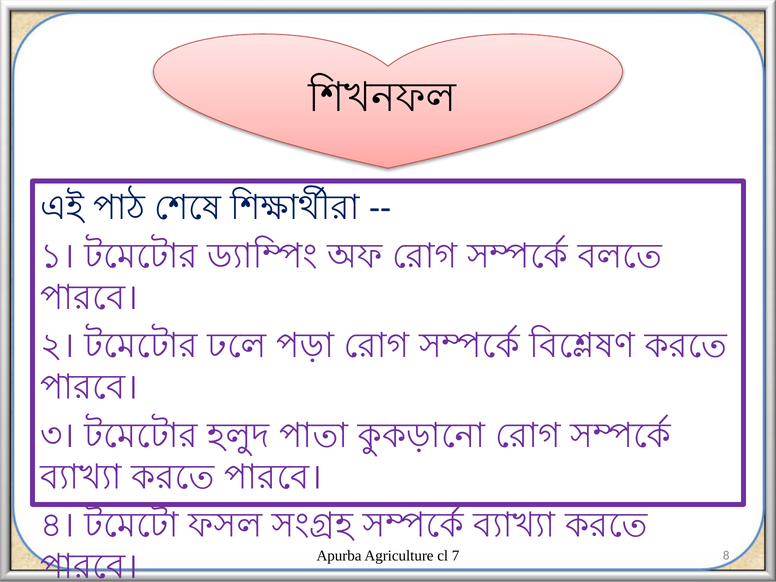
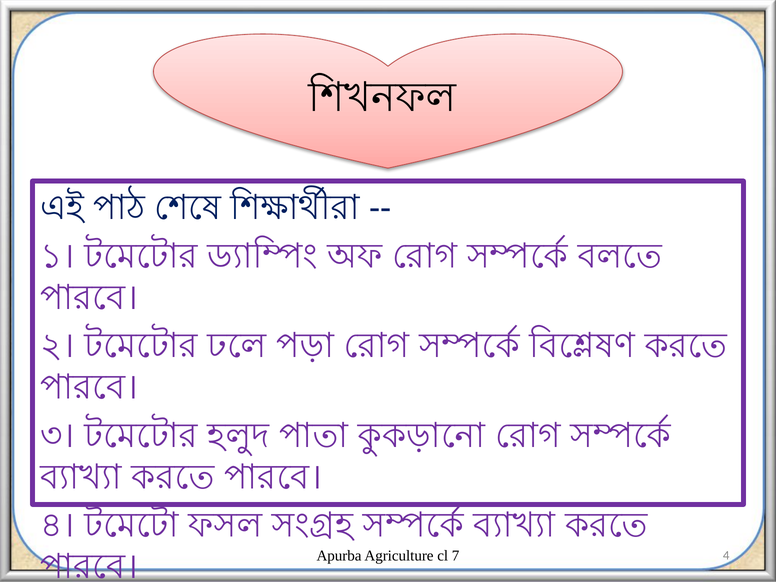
8: 8 -> 4
